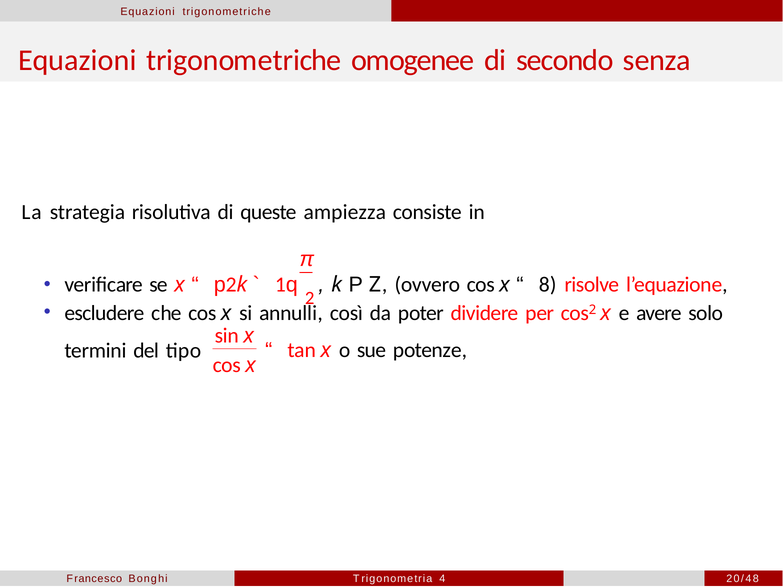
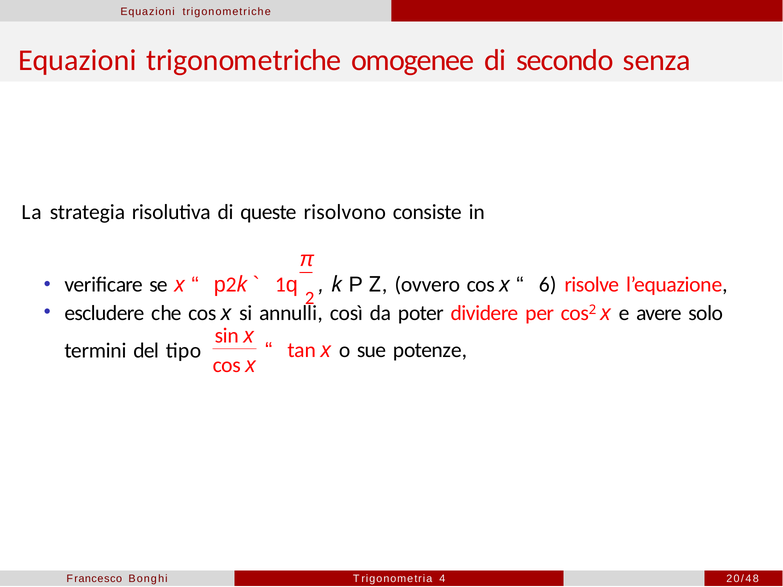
ampiezza: ampiezza -> risolvono
8: 8 -> 6
